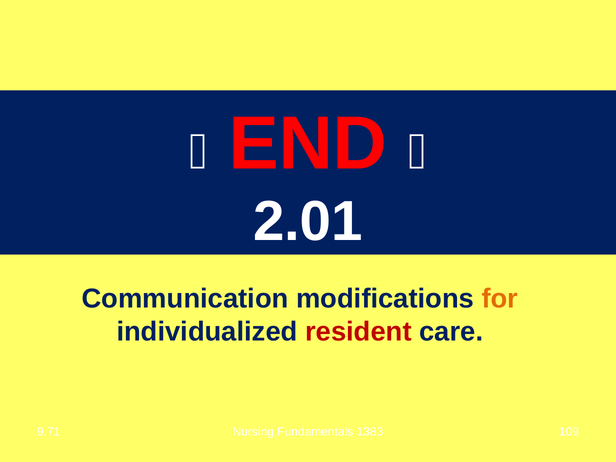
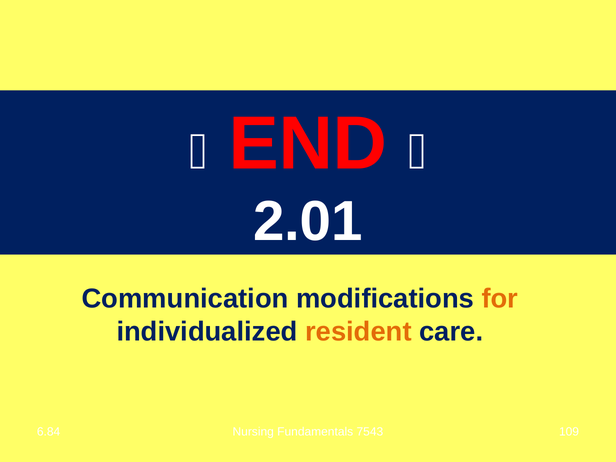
resident colour: red -> orange
9.71: 9.71 -> 6.84
1383: 1383 -> 7543
